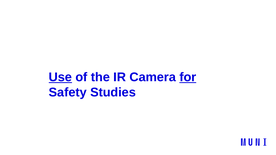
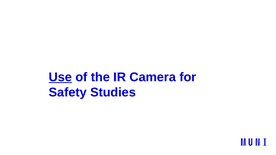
for underline: present -> none
